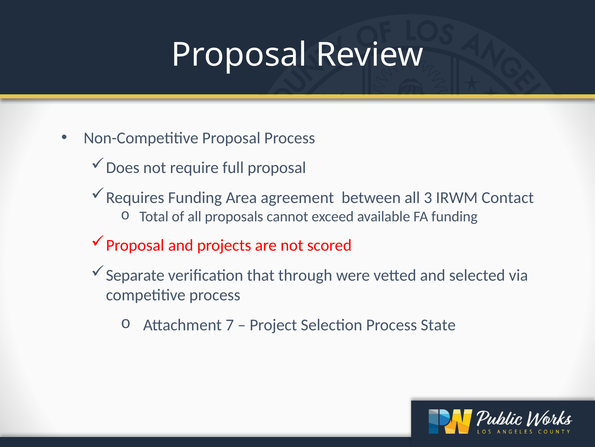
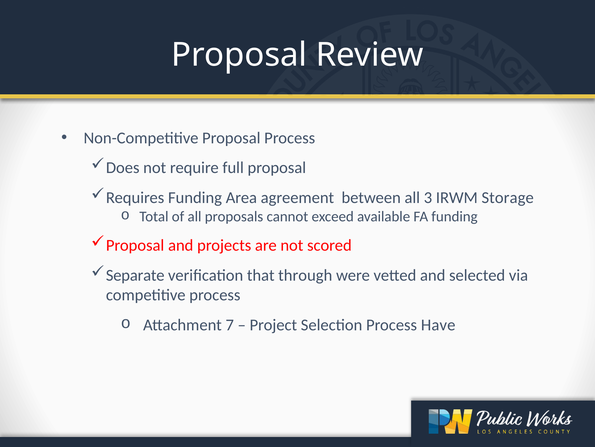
Contact: Contact -> Storage
State: State -> Have
